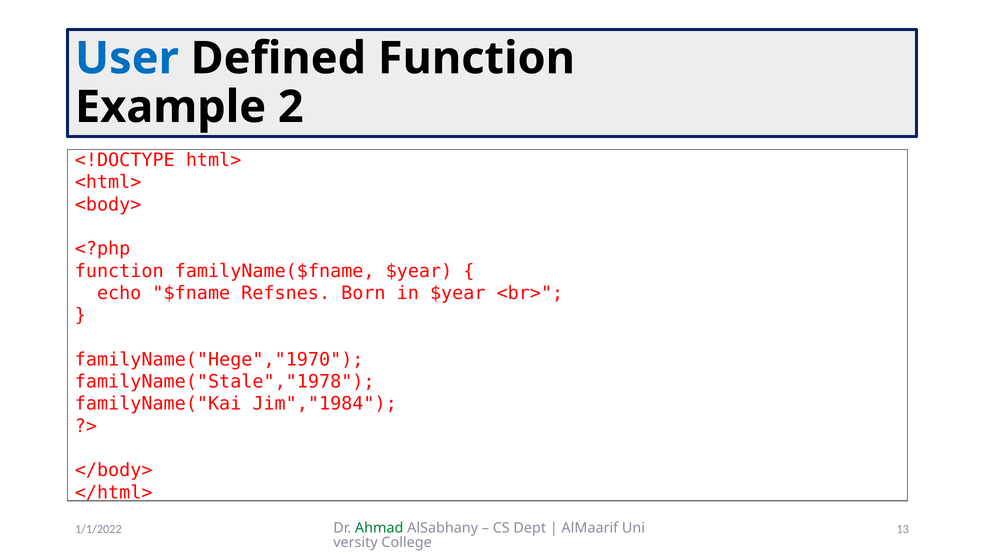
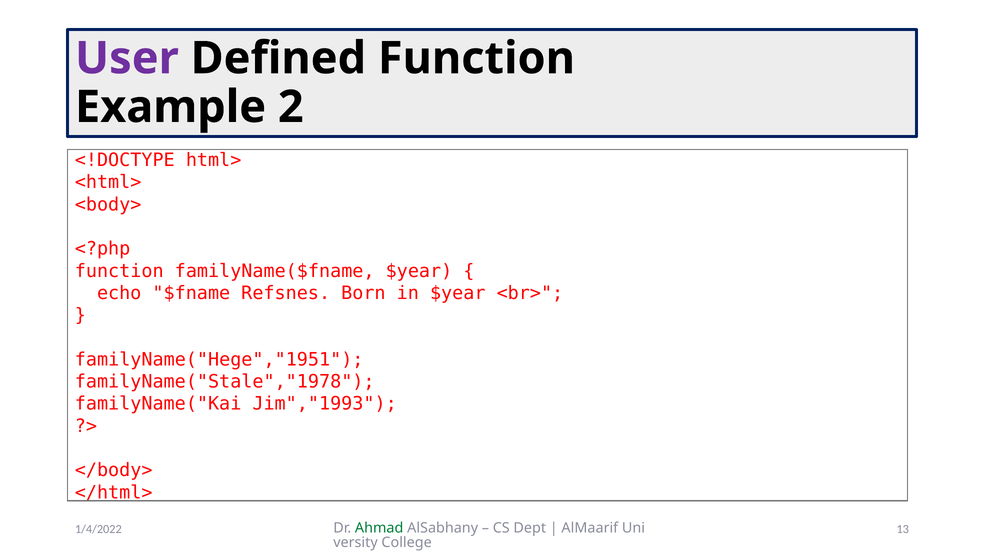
User colour: blue -> purple
familyName("Hege","1970: familyName("Hege","1970 -> familyName("Hege","1951
Jim","1984: Jim","1984 -> Jim","1993
1/1/2022: 1/1/2022 -> 1/4/2022
